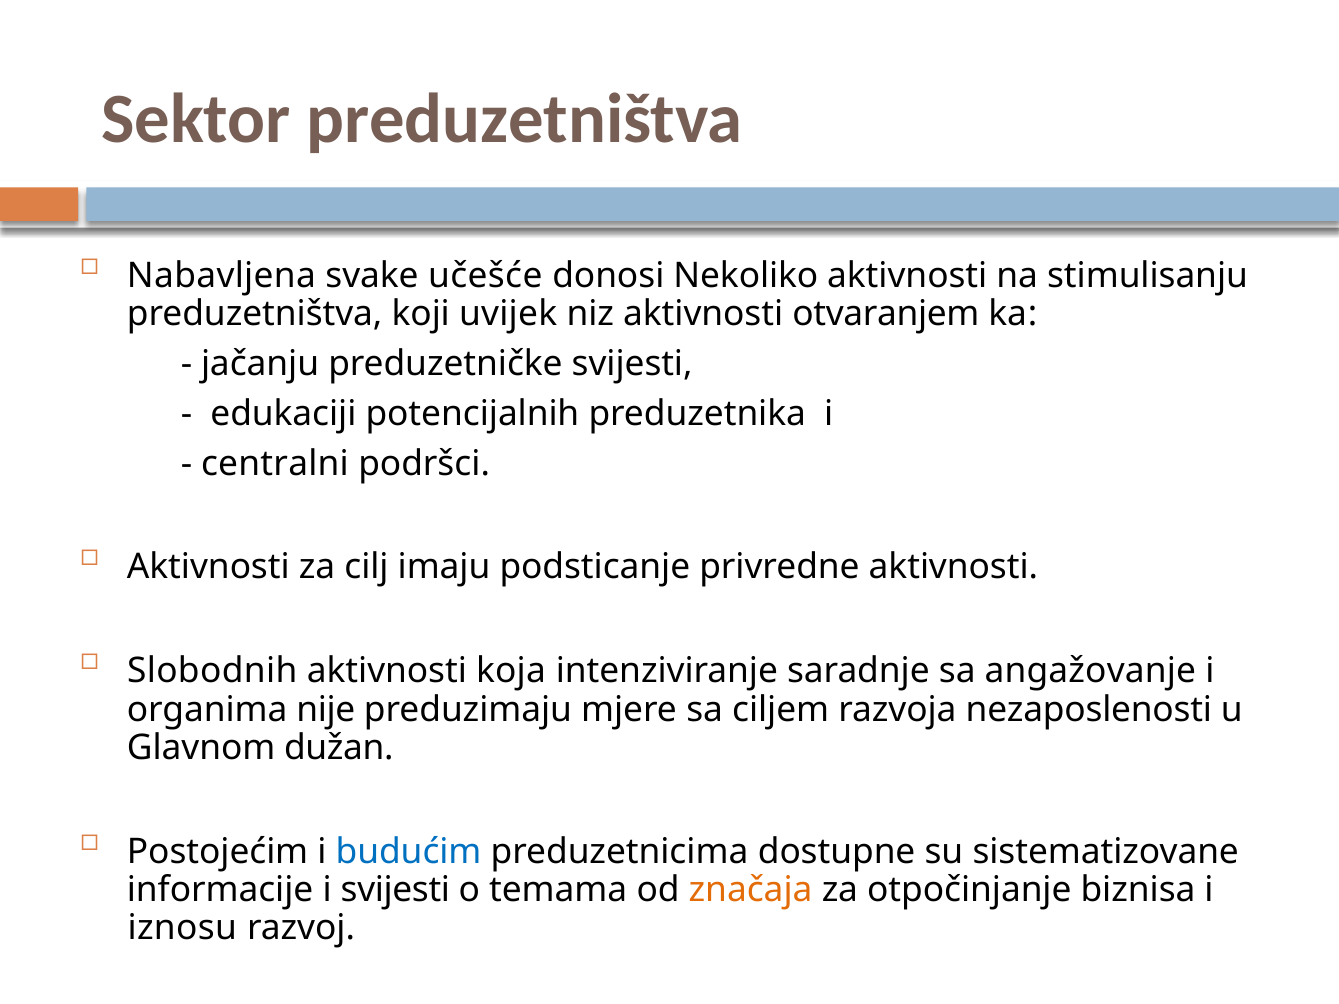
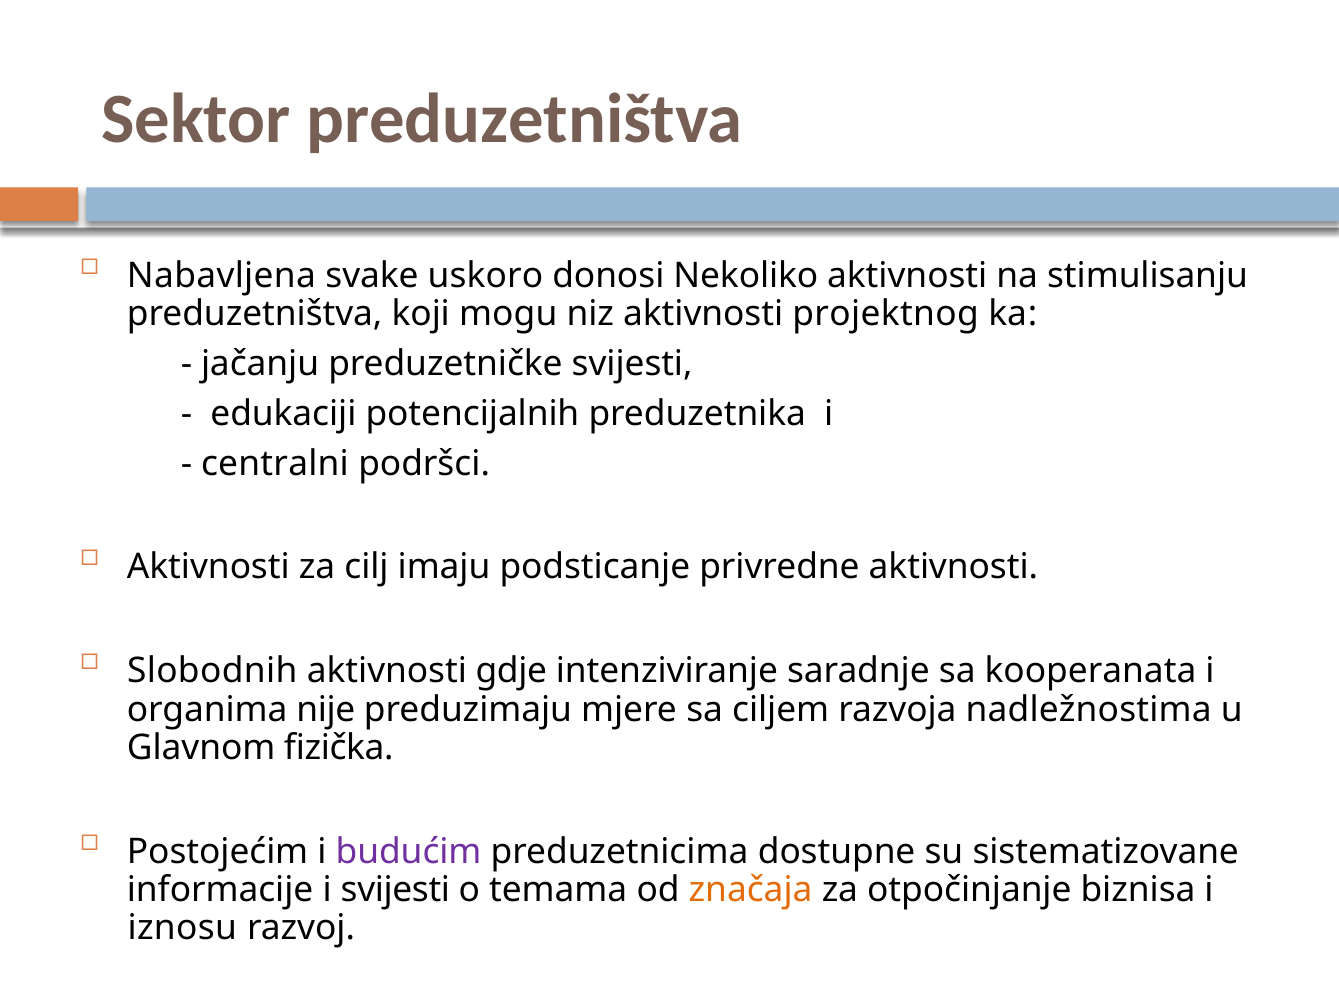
učešće: učešće -> uskoro
uvijek: uvijek -> mogu
otvaranjem: otvaranjem -> projektnog
koja: koja -> gdje
angažovanje: angažovanje -> kooperanata
nezaposlenosti: nezaposlenosti -> nadležnostima
dužan: dužan -> fizička
budućim colour: blue -> purple
